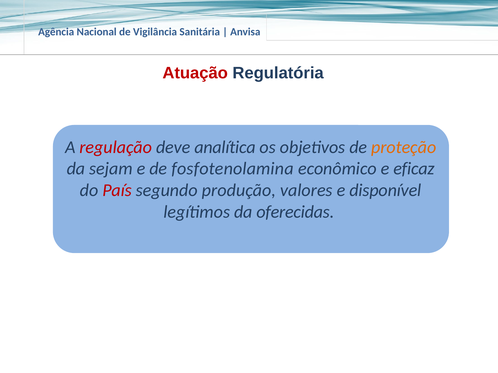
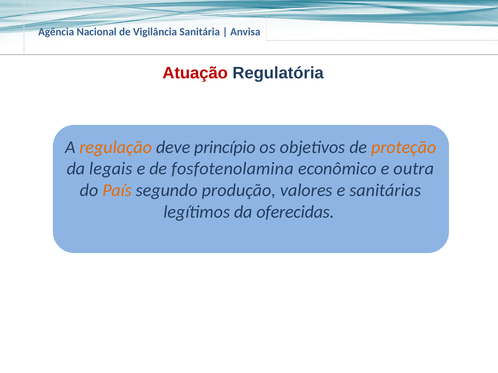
regulação colour: red -> orange
analítica: analítica -> princípio
sejam: sejam -> legais
eficaz: eficaz -> outra
País colour: red -> orange
disponível: disponível -> sanitárias
